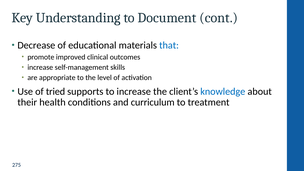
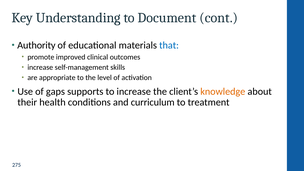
Decrease: Decrease -> Authority
tried: tried -> gaps
knowledge colour: blue -> orange
